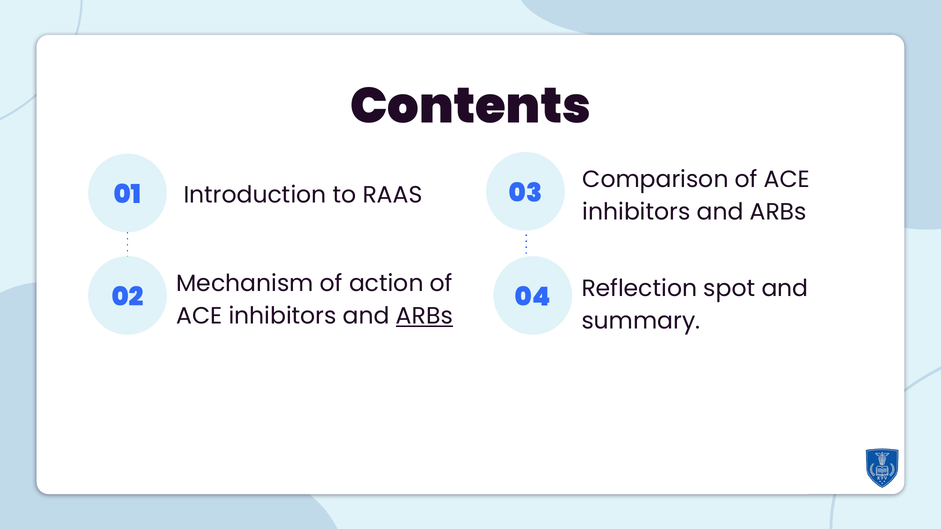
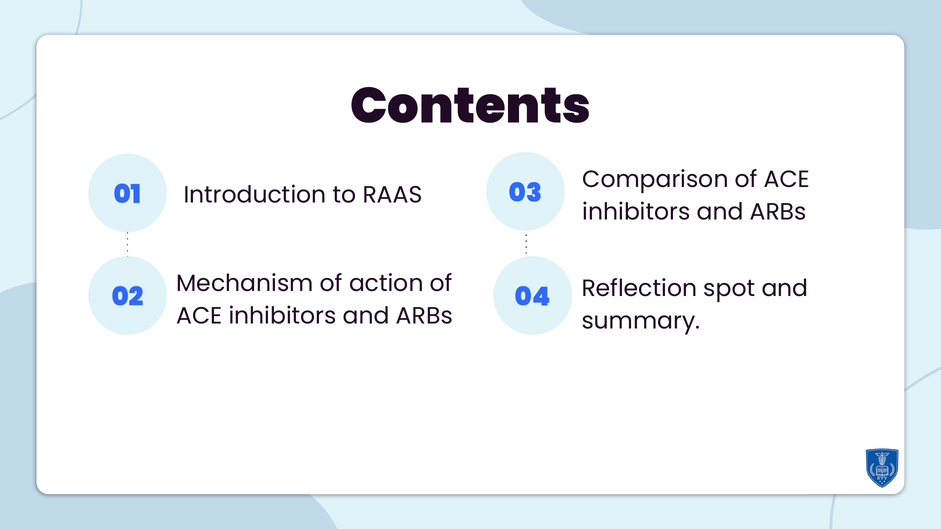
ARBs at (424, 316) underline: present -> none
